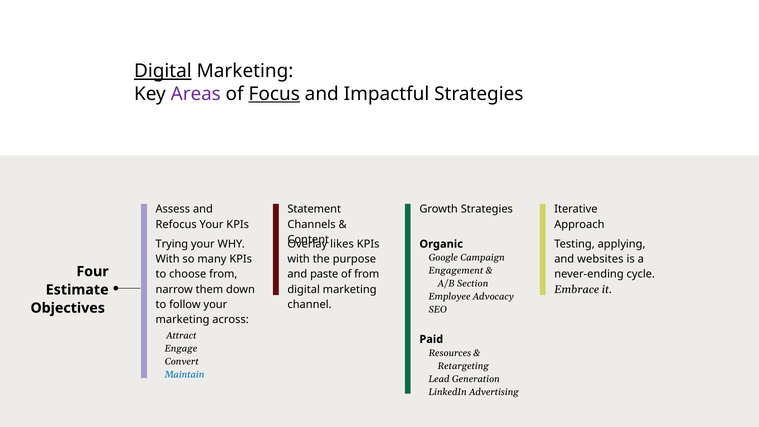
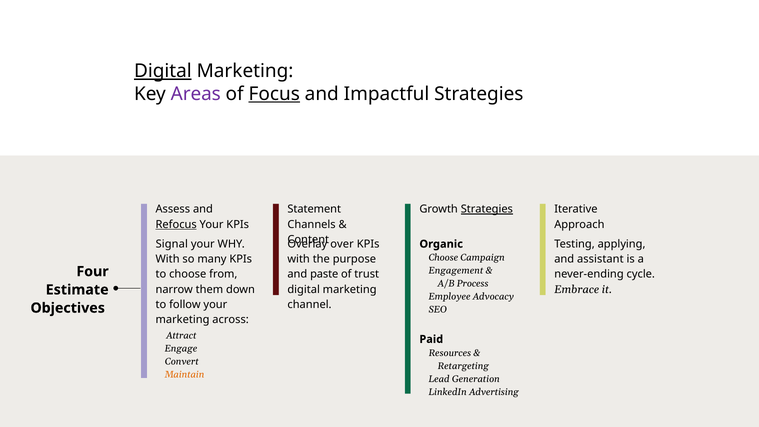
Strategies at (487, 209) underline: none -> present
Refocus underline: none -> present
likes: likes -> over
Trying: Trying -> Signal
Google at (443, 258): Google -> Choose
websites: websites -> assistant
of from: from -> trust
Section: Section -> Process
Maintain colour: blue -> orange
